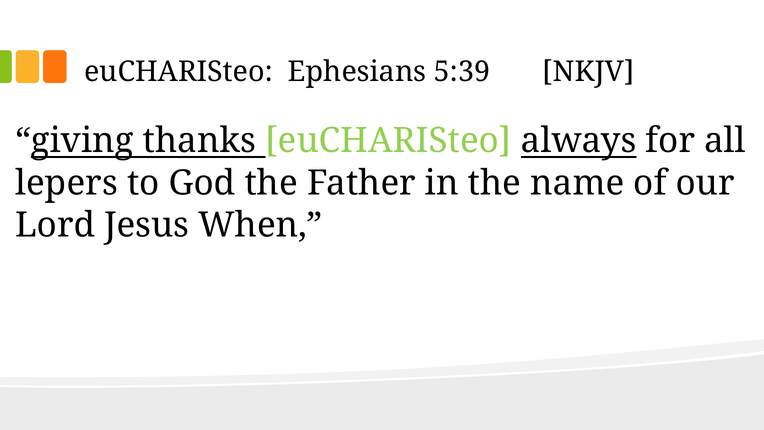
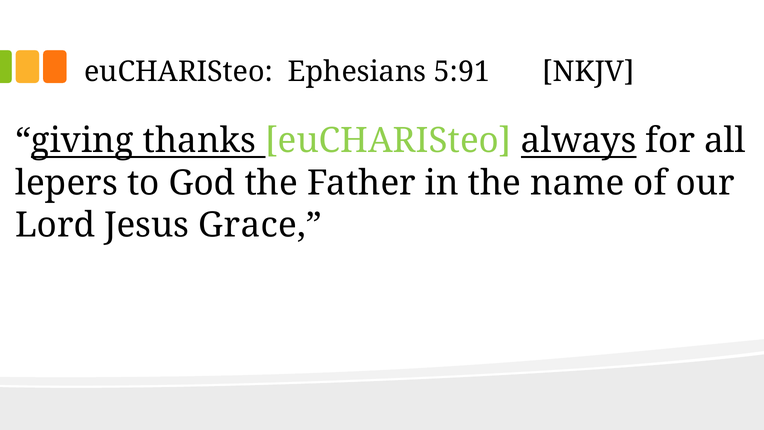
5:39: 5:39 -> 5:91
When: When -> Grace
